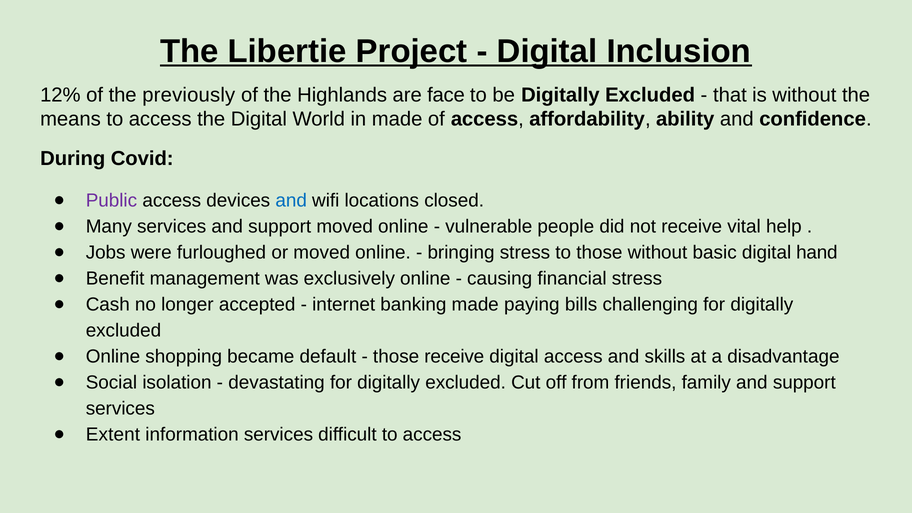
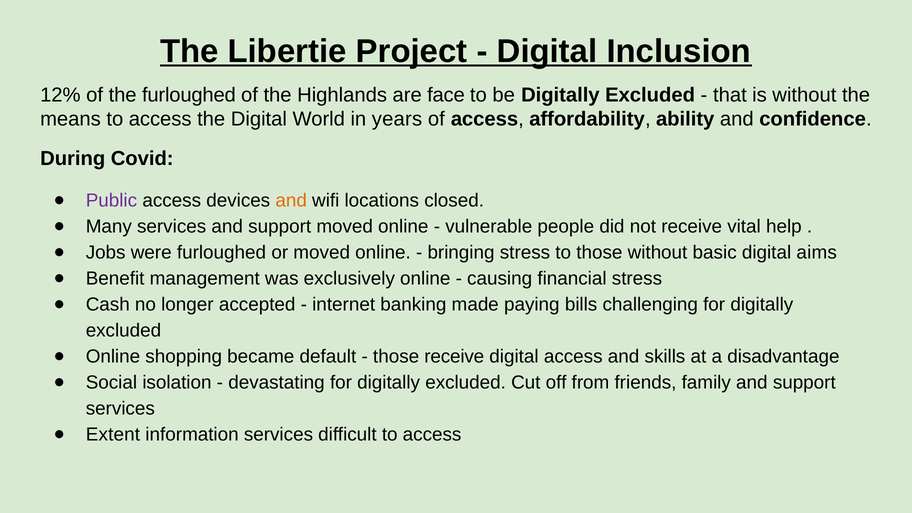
the previously: previously -> furloughed
in made: made -> years
and at (291, 201) colour: blue -> orange
hand: hand -> aims
